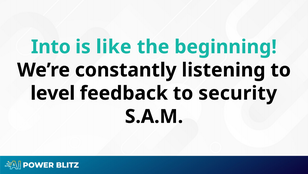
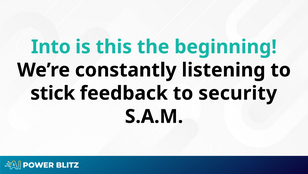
like: like -> this
level: level -> stick
